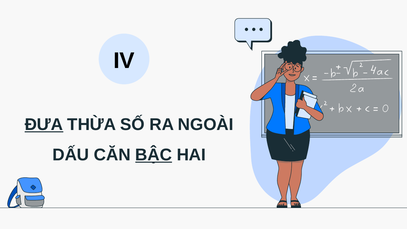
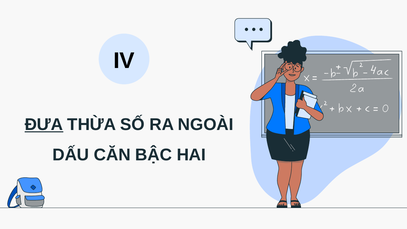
BẬC underline: present -> none
